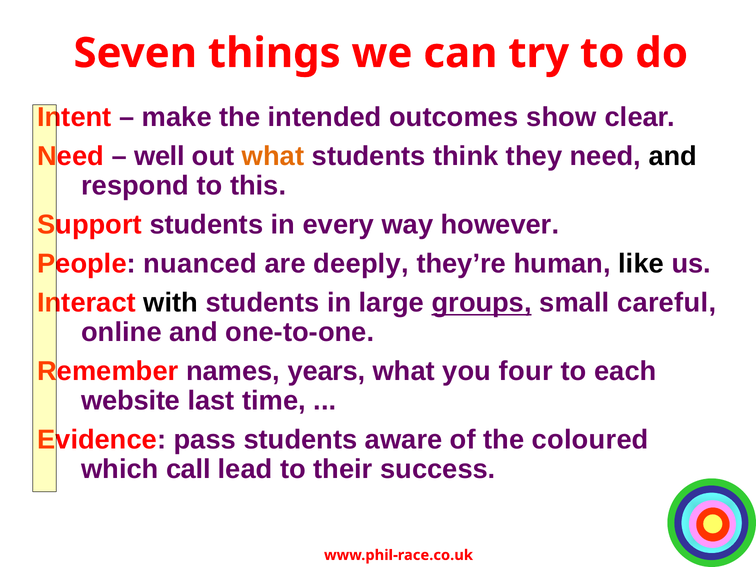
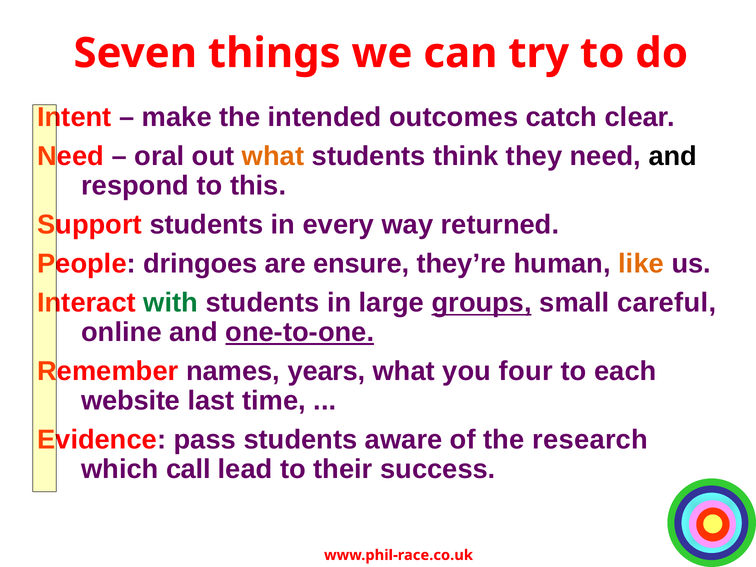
show: show -> catch
well: well -> oral
however: however -> returned
nuanced: nuanced -> dringoes
deeply: deeply -> ensure
like colour: black -> orange
with colour: black -> green
one-to-one underline: none -> present
coloured: coloured -> research
